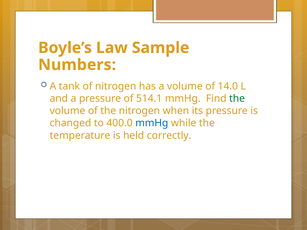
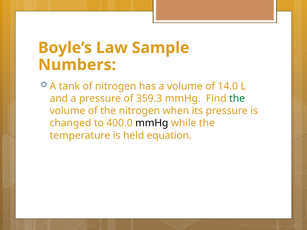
514.1: 514.1 -> 359.3
mmHg at (152, 123) colour: blue -> black
correctly: correctly -> equation
